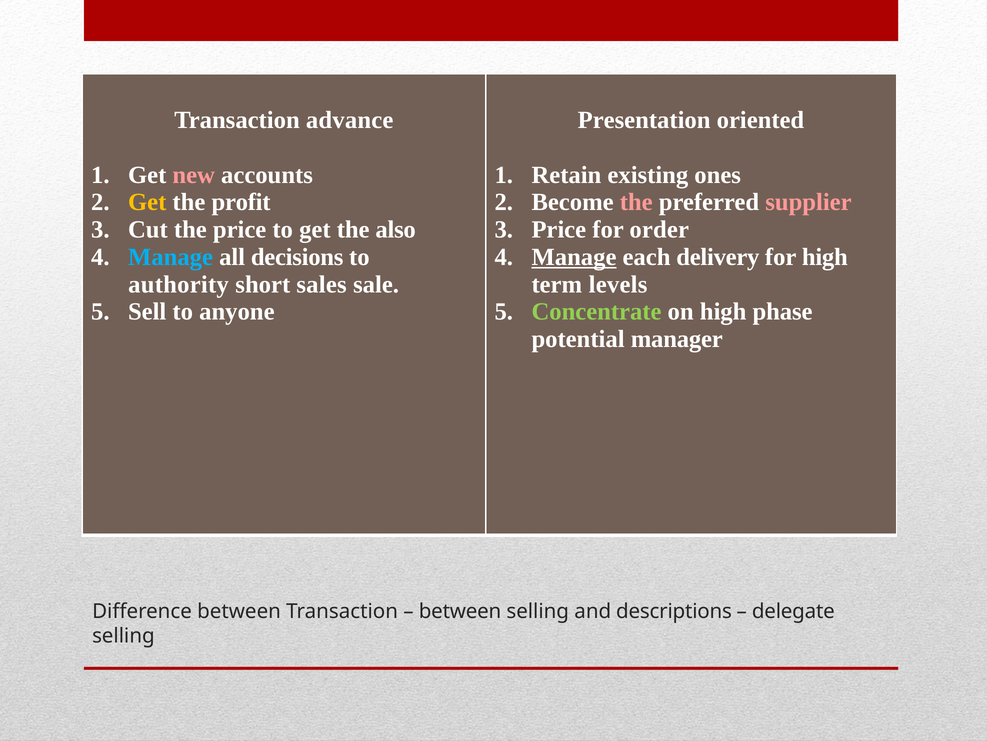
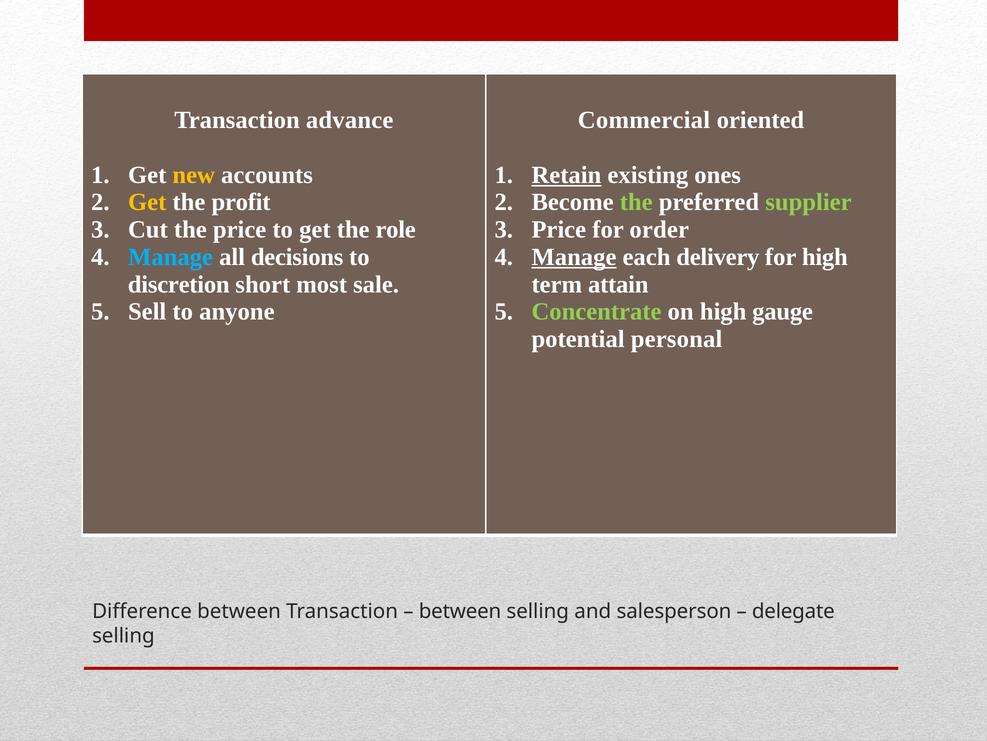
Presentation: Presentation -> Commercial
new colour: pink -> yellow
Retain underline: none -> present
the at (636, 202) colour: pink -> light green
supplier colour: pink -> light green
also: also -> role
authority: authority -> discretion
sales: sales -> most
levels: levels -> attain
phase: phase -> gauge
manager: manager -> personal
descriptions: descriptions -> salesperson
